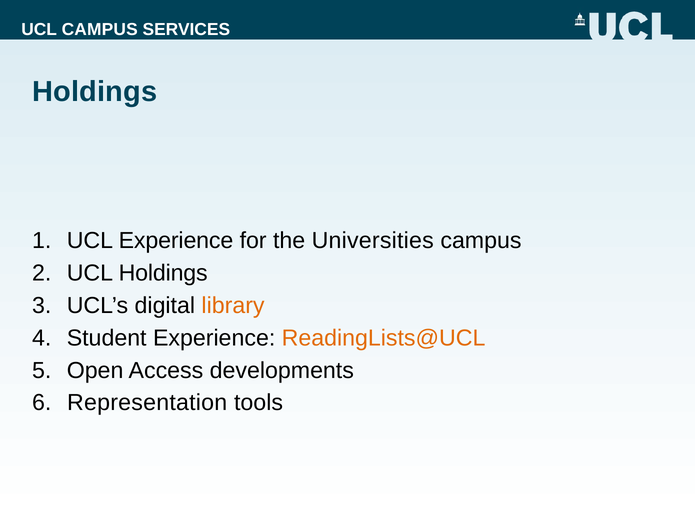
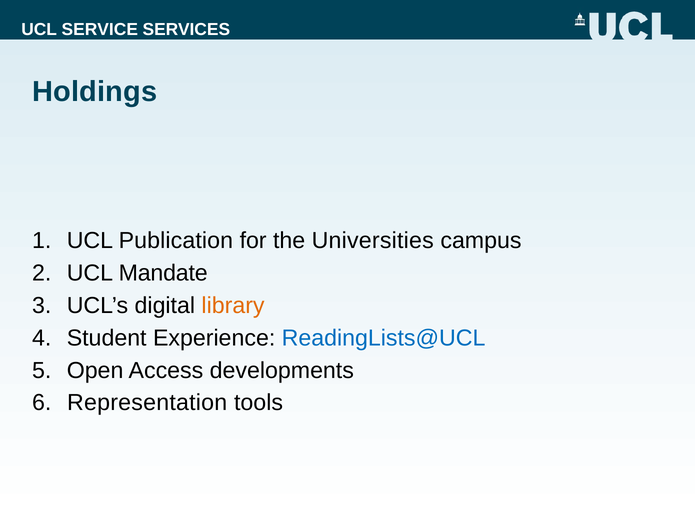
UCL CAMPUS: CAMPUS -> SERVICE
UCL Experience: Experience -> Publication
UCL Holdings: Holdings -> Mandate
ReadingLists@UCL colour: orange -> blue
